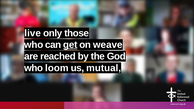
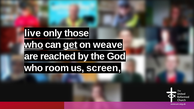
who at (34, 45) underline: none -> present
loom: loom -> room
mutual: mutual -> screen
